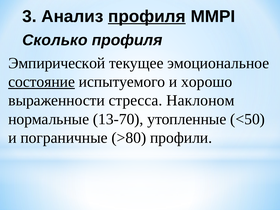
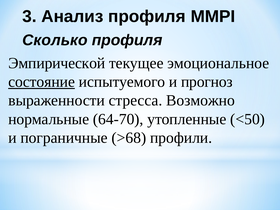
профиля at (147, 16) underline: present -> none
хорошо: хорошо -> прогноз
Наклоном: Наклоном -> Возможно
13-70: 13-70 -> 64-70
>80: >80 -> >68
